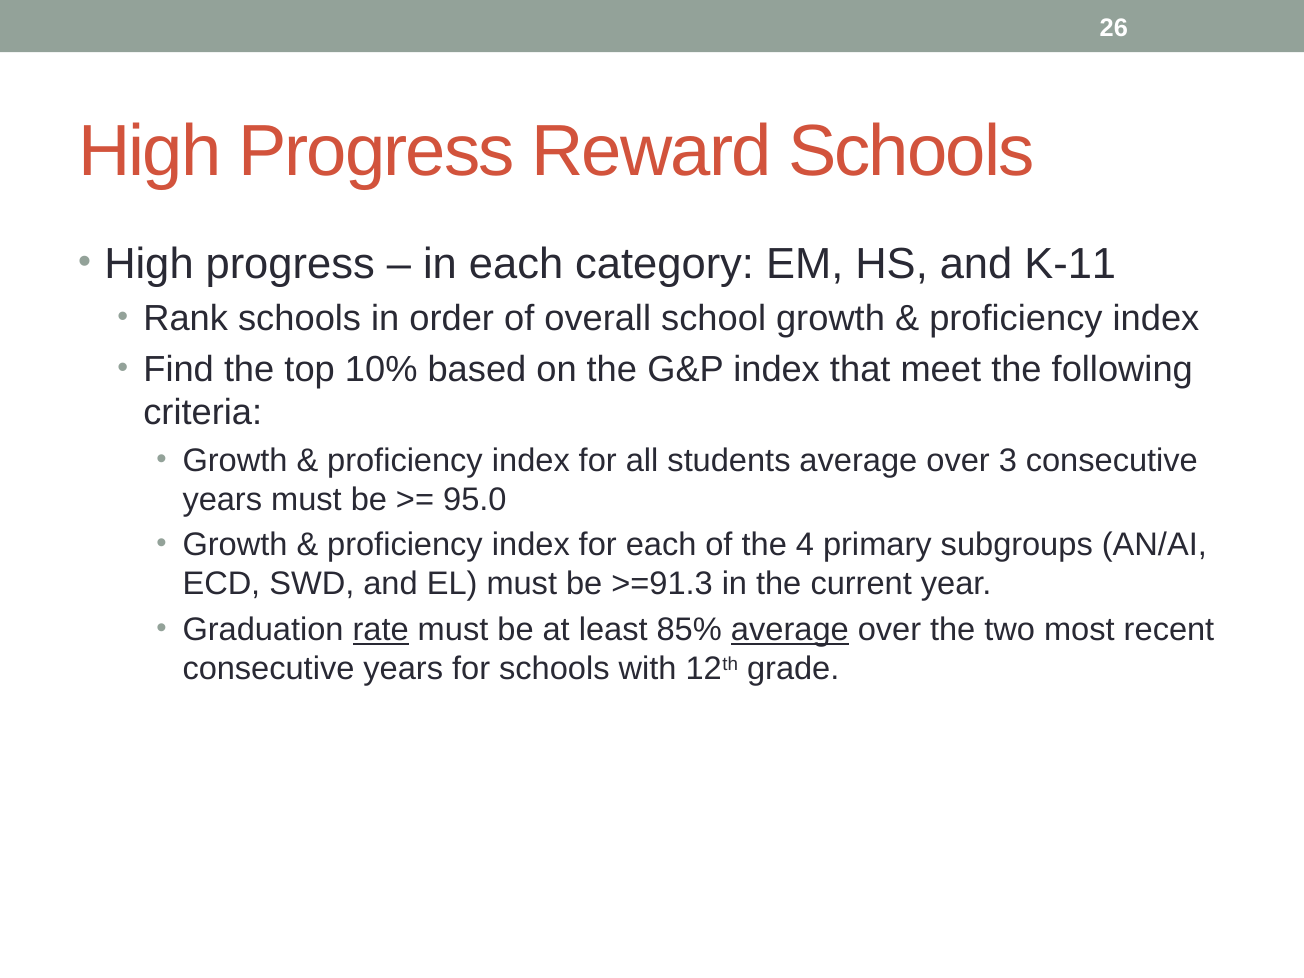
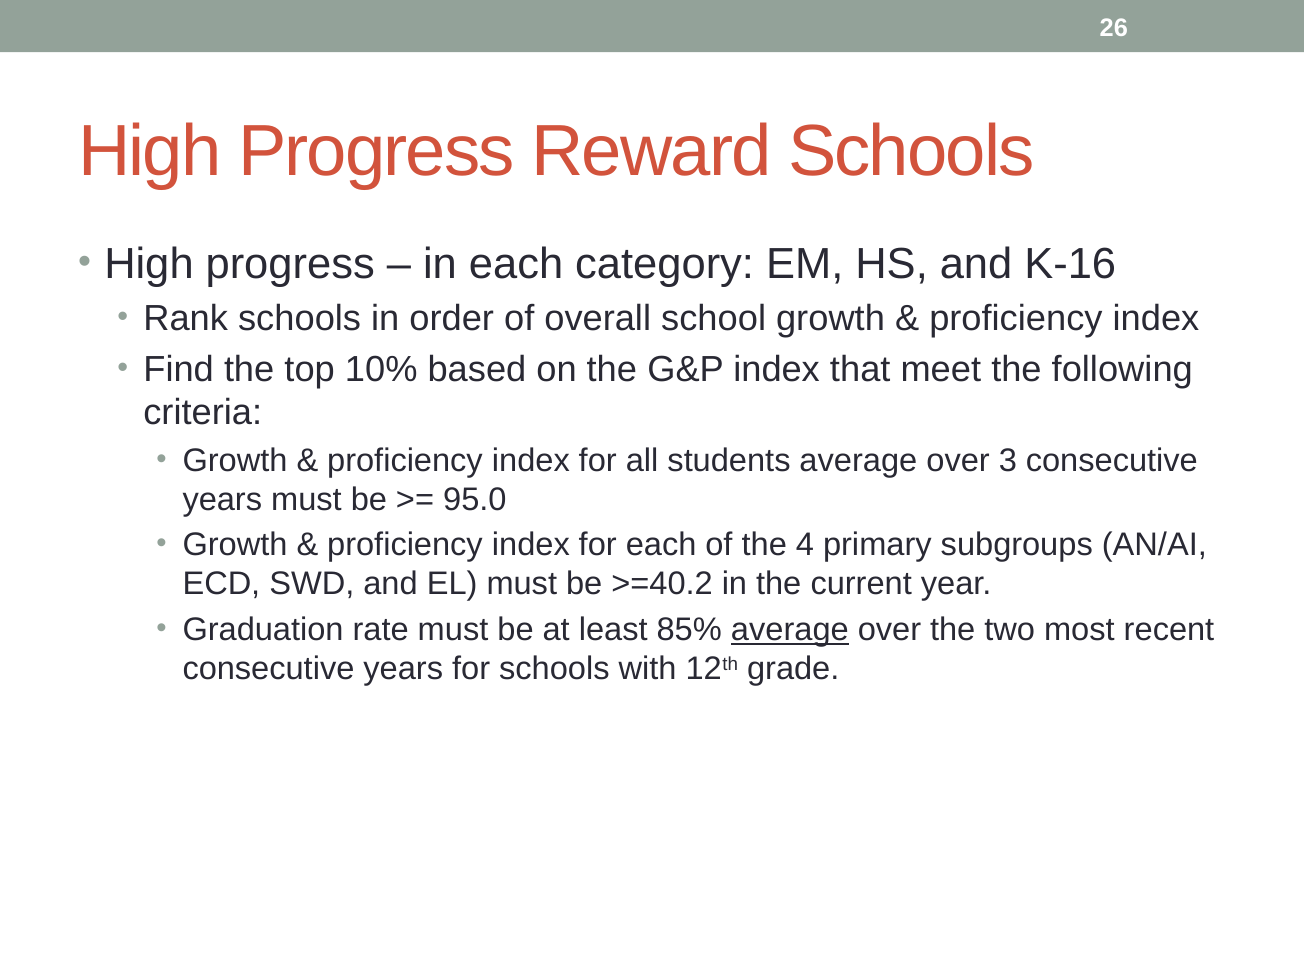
K-11: K-11 -> K-16
>=91.3: >=91.3 -> >=40.2
rate underline: present -> none
